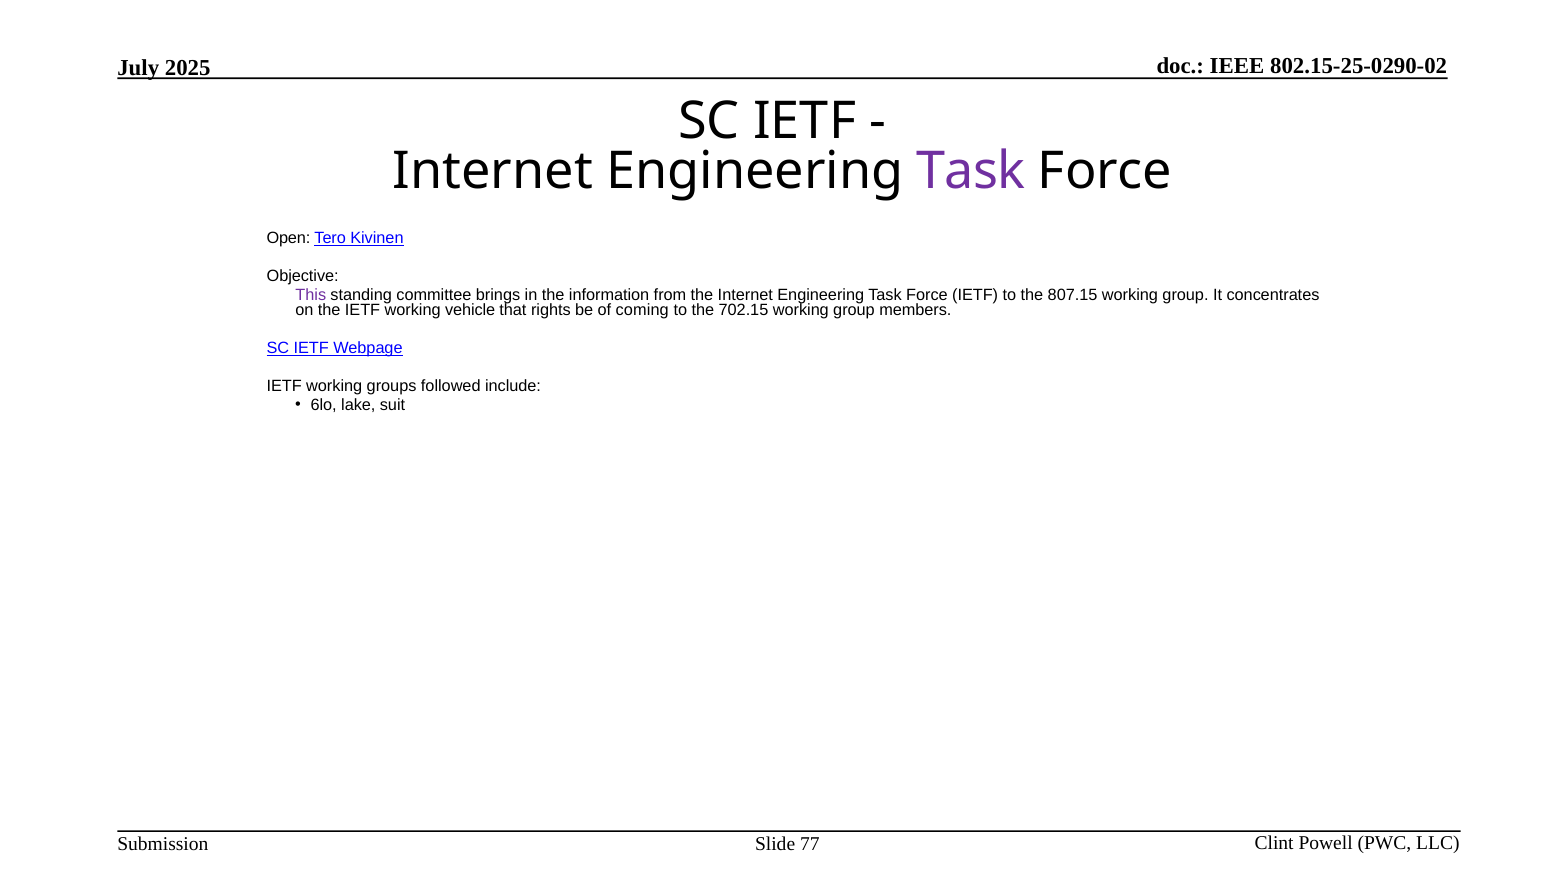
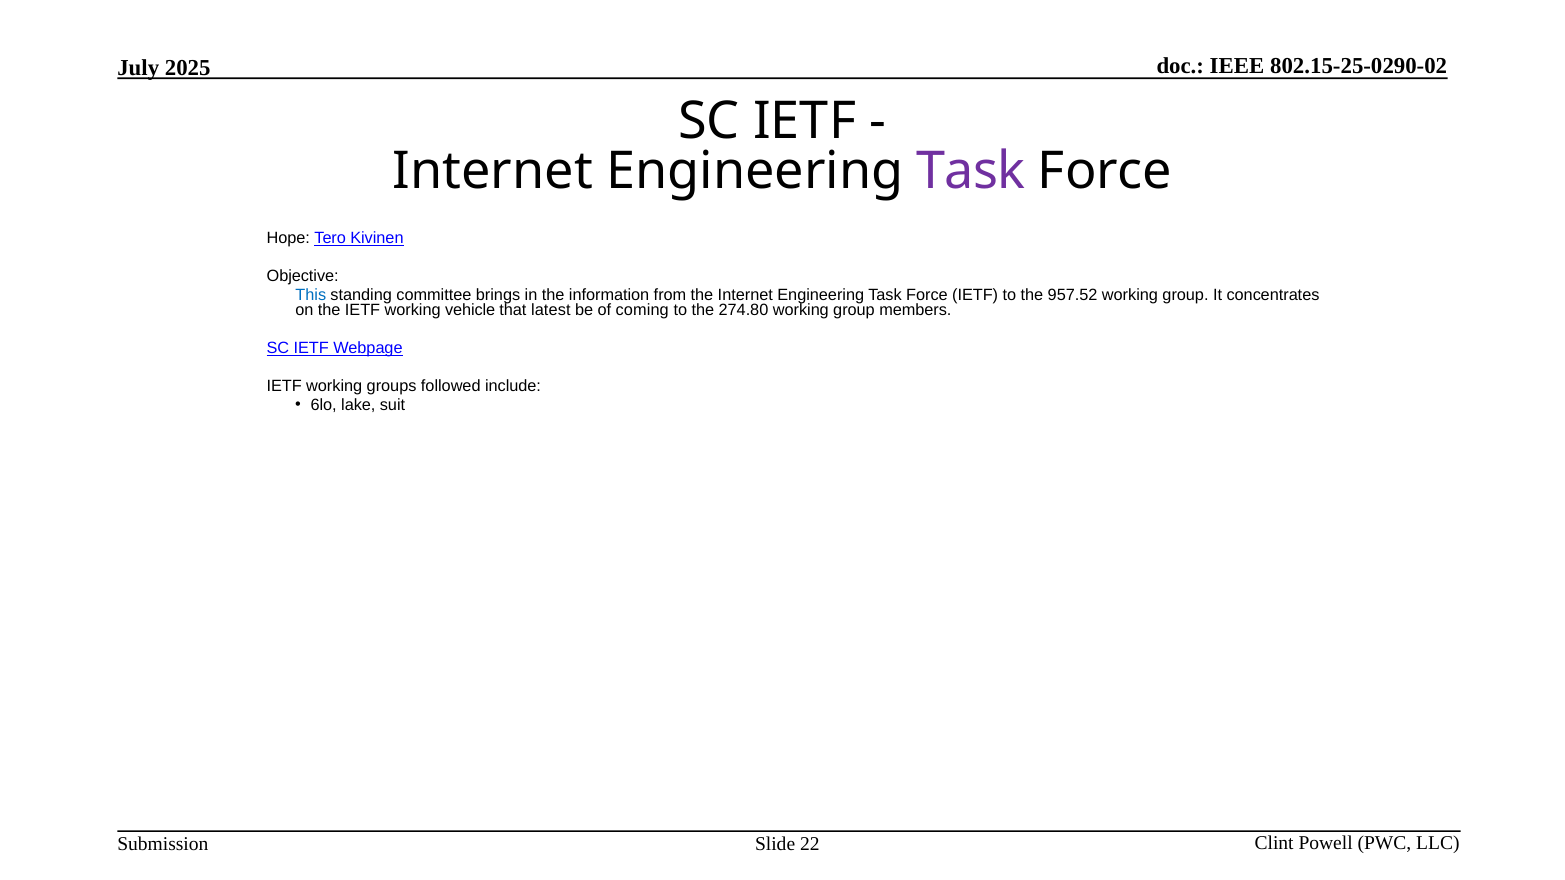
Open: Open -> Hope
This colour: purple -> blue
807.15: 807.15 -> 957.52
rights: rights -> latest
702.15: 702.15 -> 274.80
77: 77 -> 22
